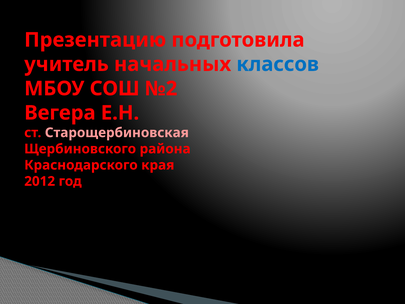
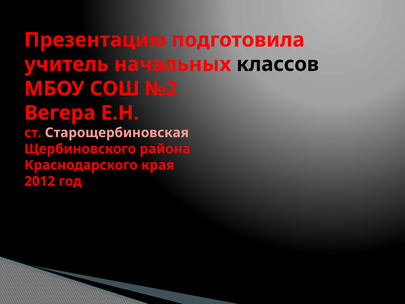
классов colour: blue -> black
